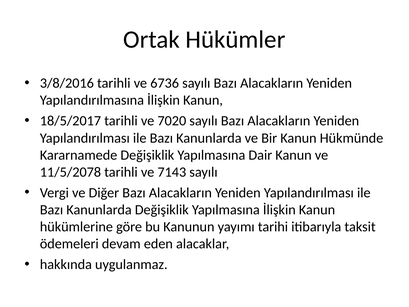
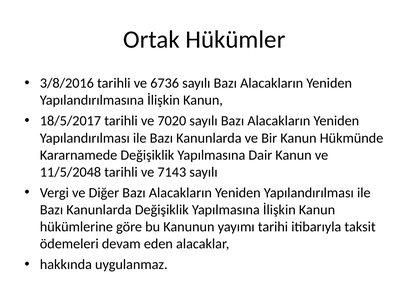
11/5/2078: 11/5/2078 -> 11/5/2048
